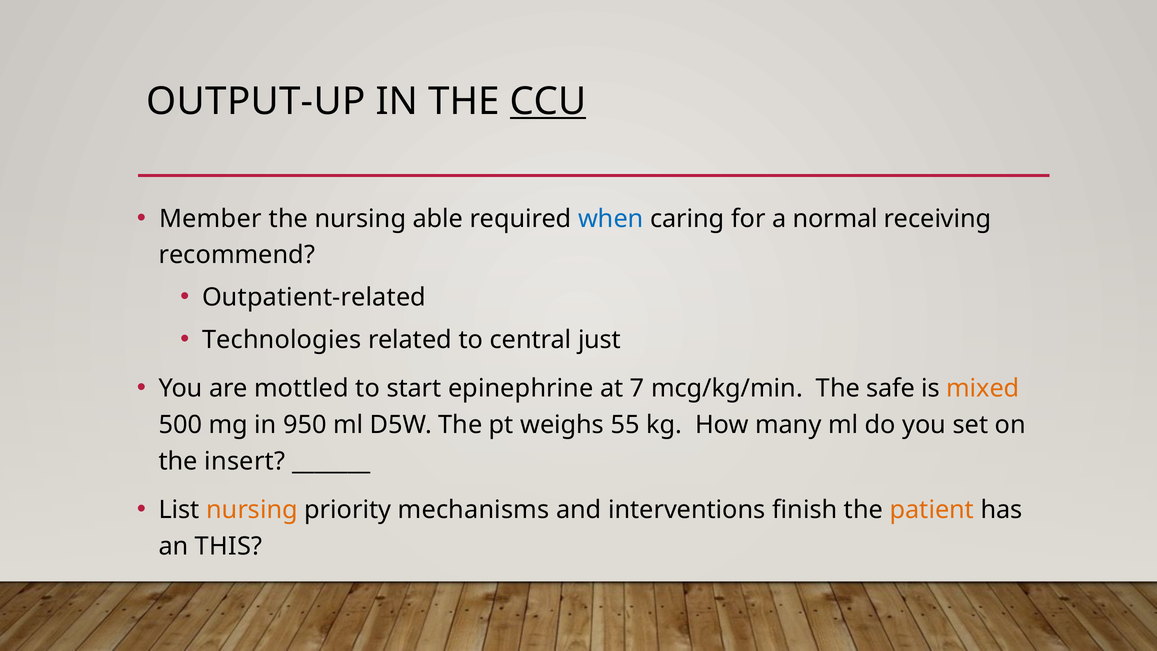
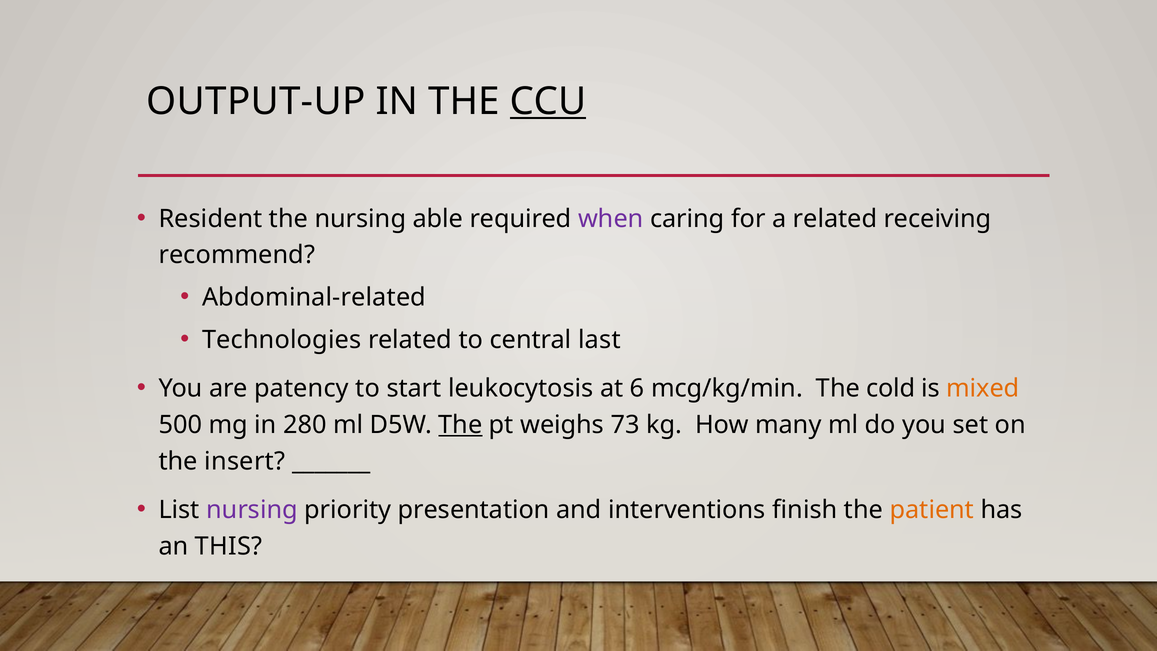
Member: Member -> Resident
when colour: blue -> purple
a normal: normal -> related
Outpatient-related: Outpatient-related -> Abdominal-related
just: just -> last
mottled: mottled -> patency
epinephrine: epinephrine -> leukocytosis
7: 7 -> 6
safe: safe -> cold
950: 950 -> 280
The at (460, 425) underline: none -> present
55: 55 -> 73
nursing at (252, 510) colour: orange -> purple
mechanisms: mechanisms -> presentation
